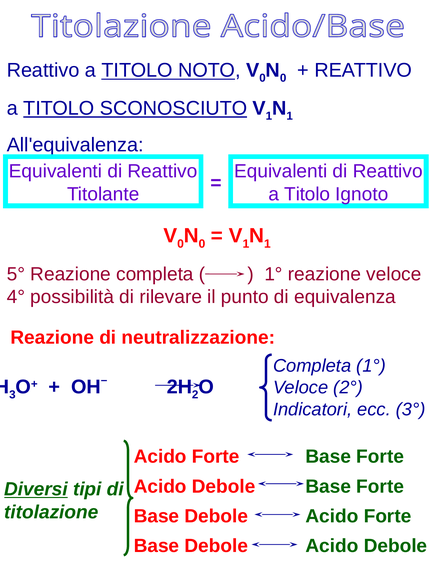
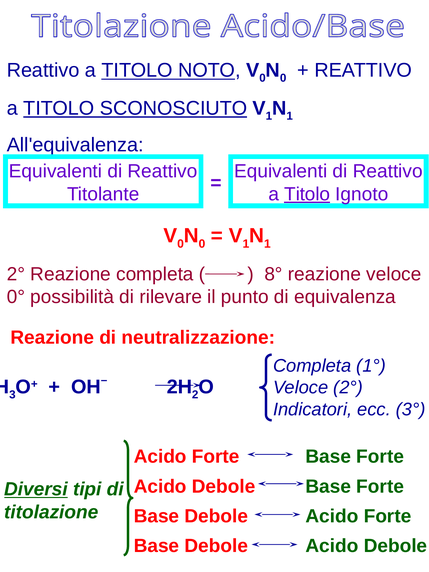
Titolo at (307, 194) underline: none -> present
5° at (16, 274): 5° -> 2°
1° at (273, 274): 1° -> 8°
4°: 4° -> 0°
